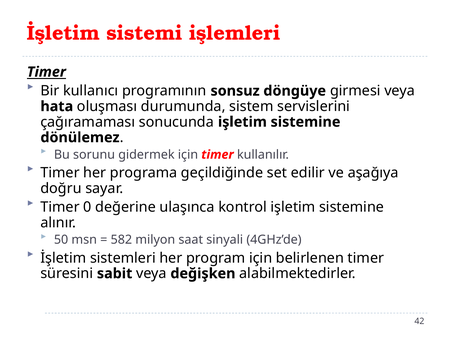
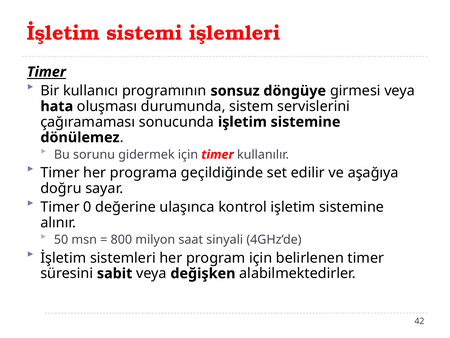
582: 582 -> 800
